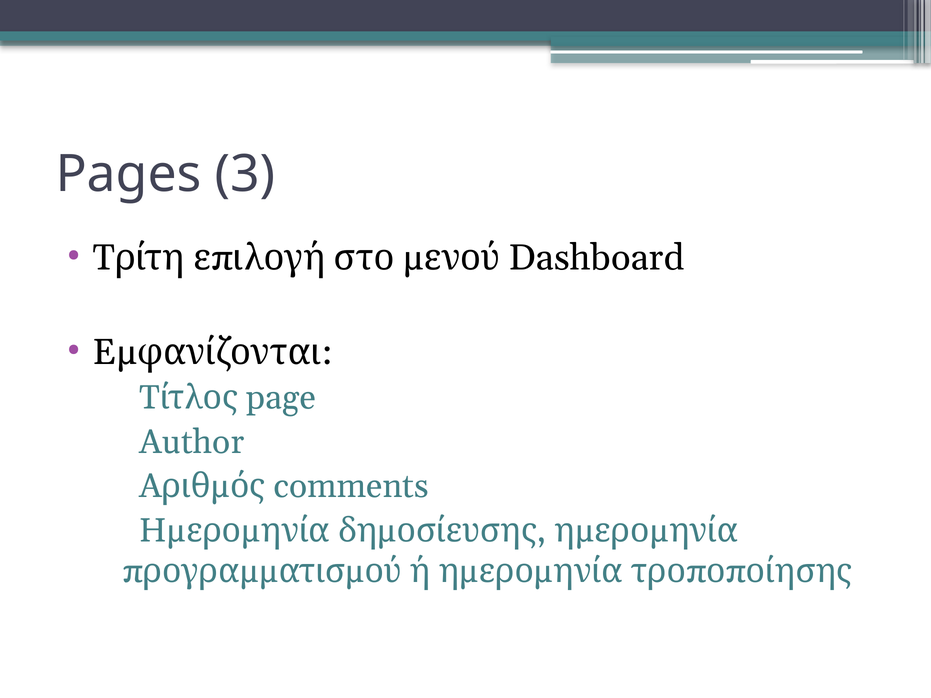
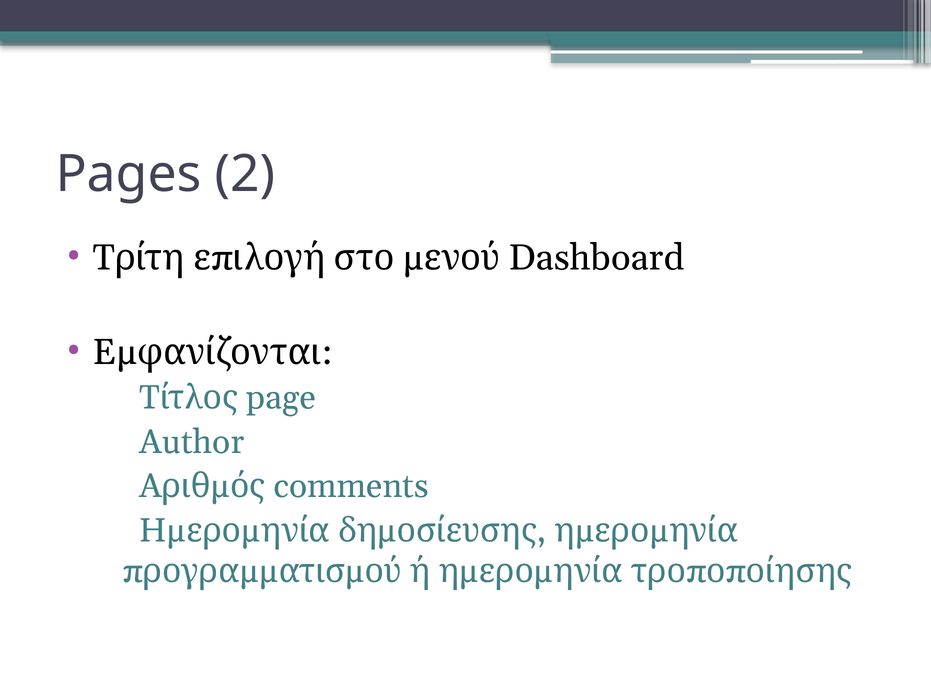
3: 3 -> 2
